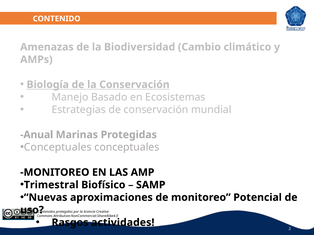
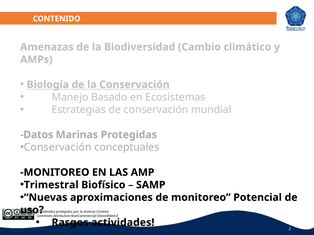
Anual: Anual -> Datos
Conceptuales at (58, 148): Conceptuales -> Conservación
